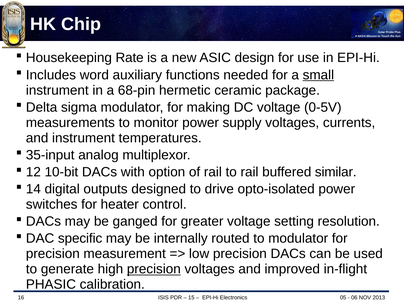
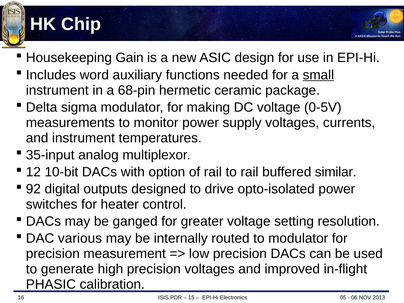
Rate: Rate -> Gain
14: 14 -> 92
specific: specific -> various
precision at (154, 269) underline: present -> none
